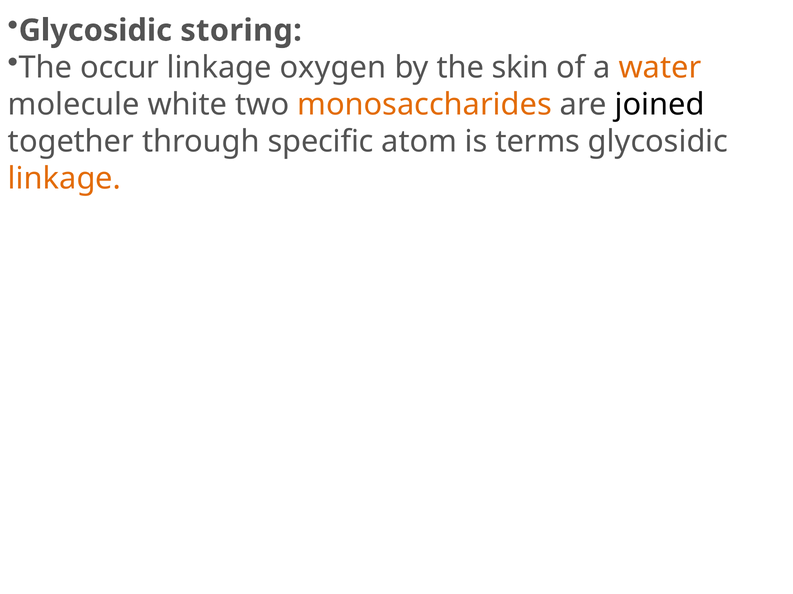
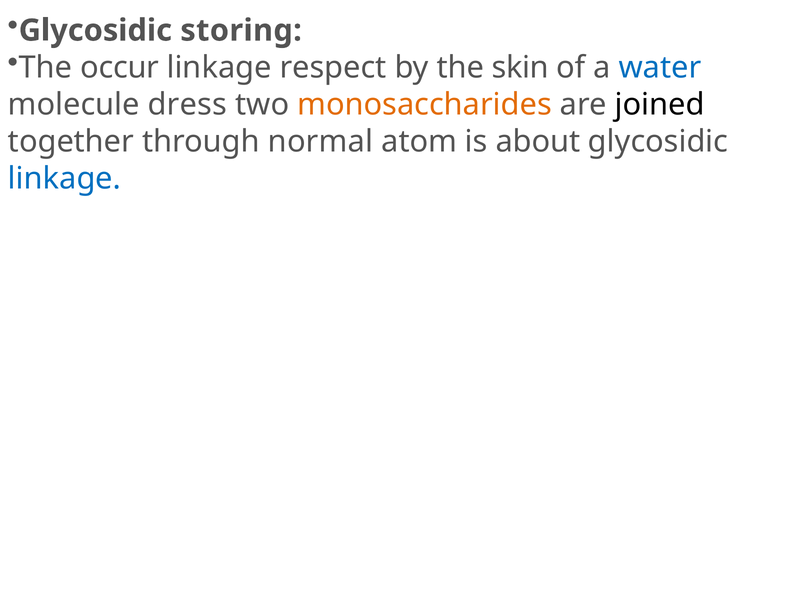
oxygen: oxygen -> respect
water colour: orange -> blue
white: white -> dress
specific: specific -> normal
terms: terms -> about
linkage at (64, 179) colour: orange -> blue
